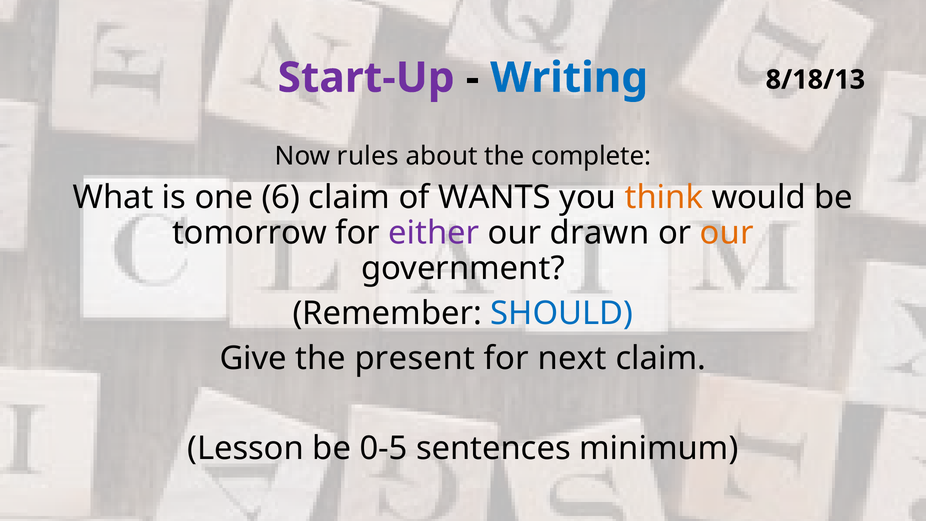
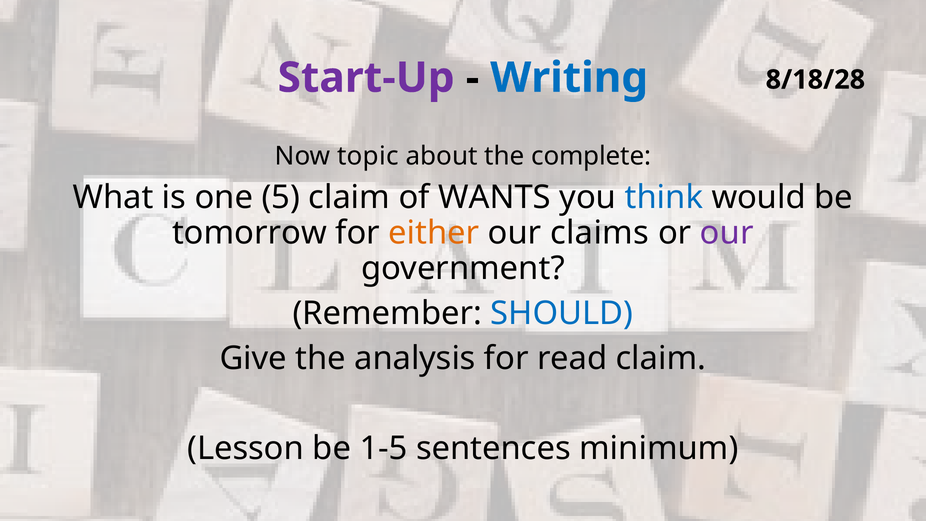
8/18/13: 8/18/13 -> 8/18/28
rules: rules -> topic
6: 6 -> 5
think colour: orange -> blue
either colour: purple -> orange
drawn: drawn -> claims
our at (727, 233) colour: orange -> purple
present: present -> analysis
next: next -> read
0-5: 0-5 -> 1-5
